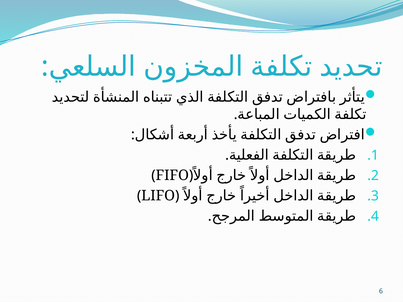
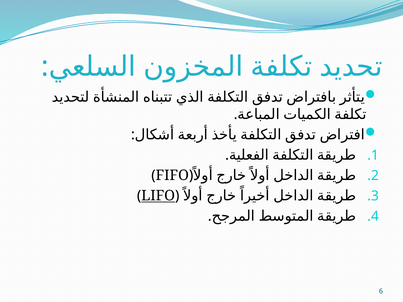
LIFO underline: none -> present
